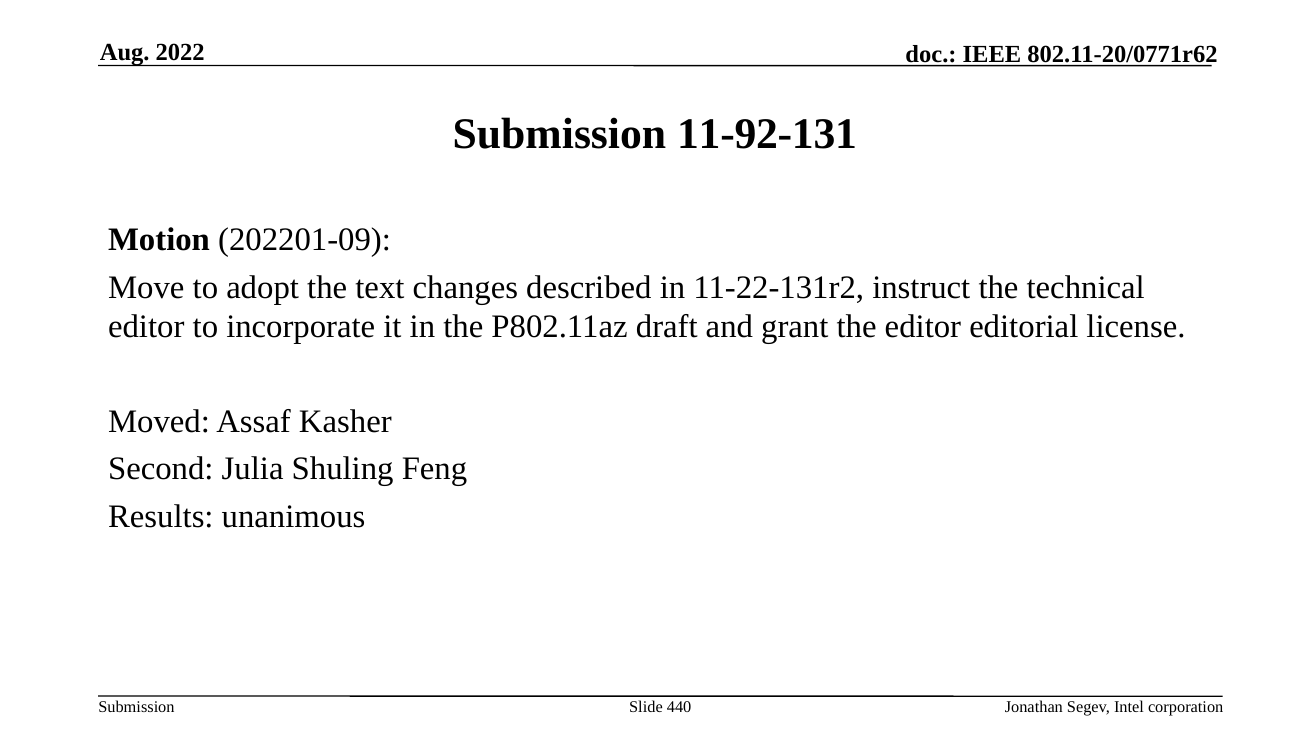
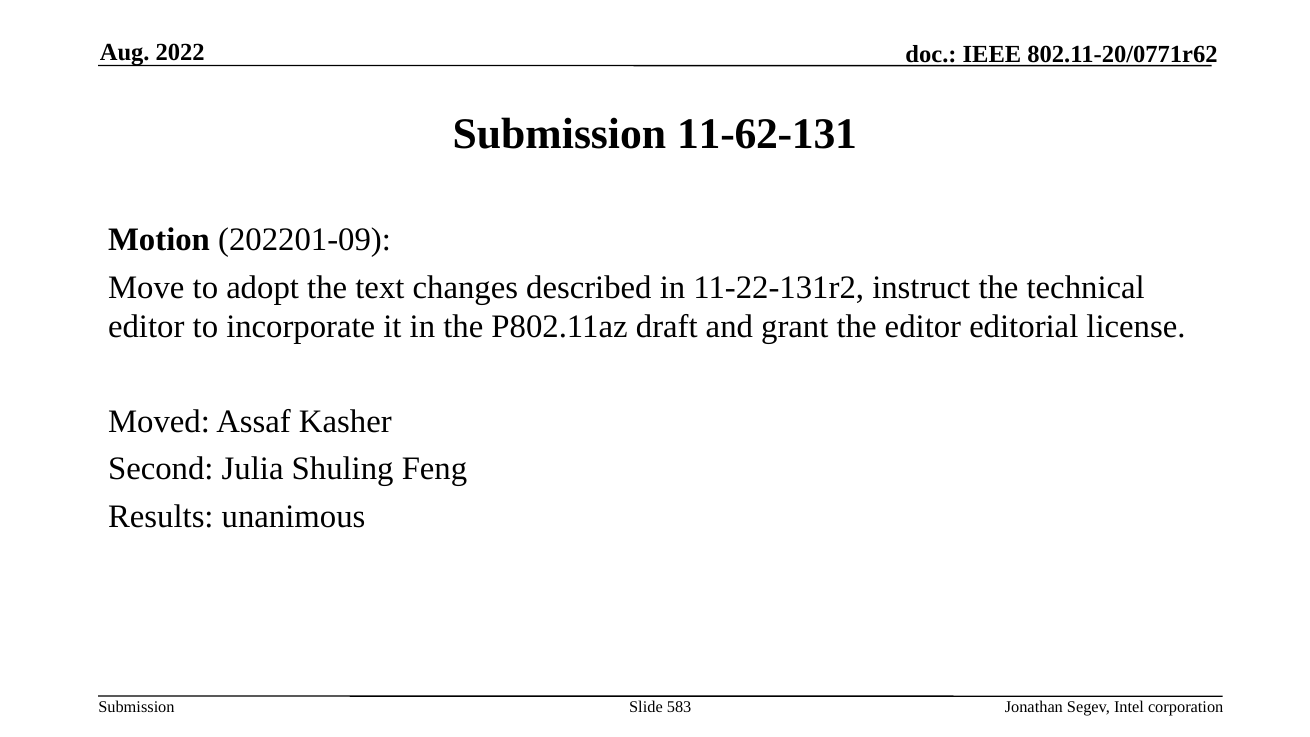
11-92-131: 11-92-131 -> 11-62-131
440: 440 -> 583
